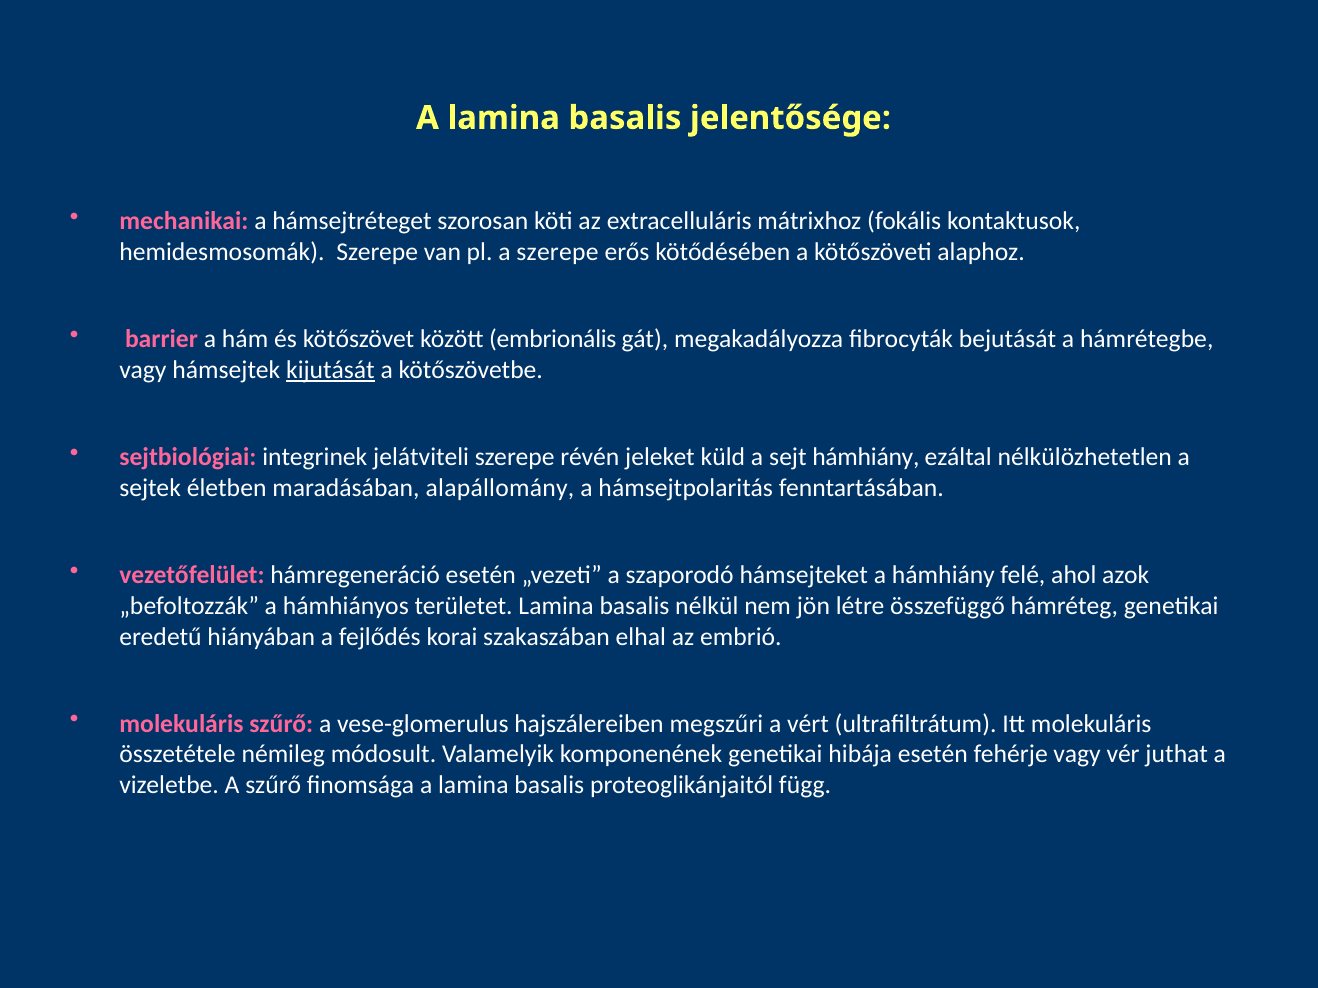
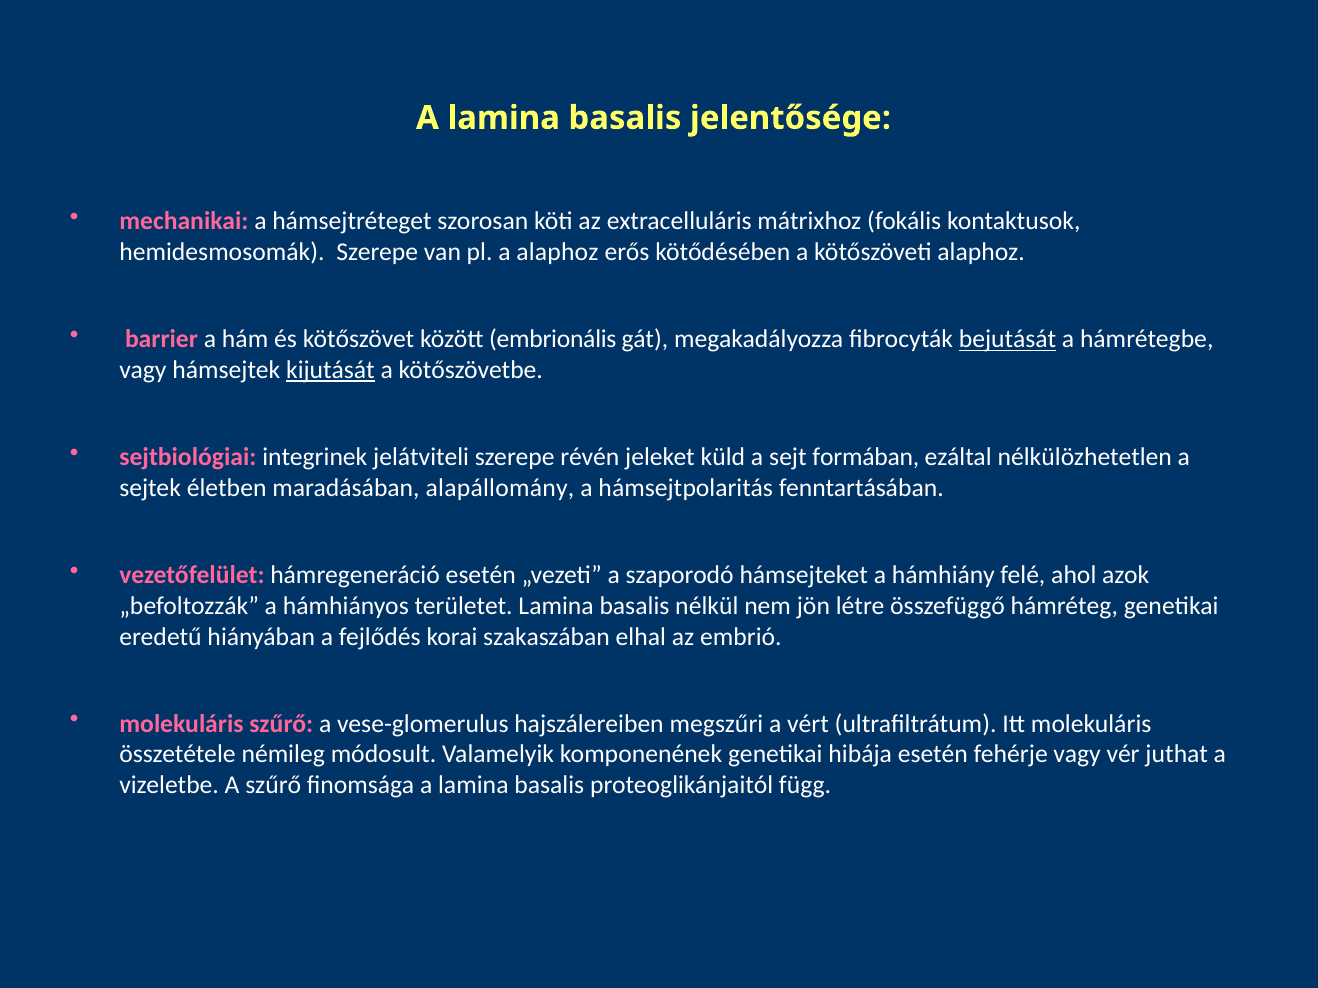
a szerepe: szerepe -> alaphoz
bejutását underline: none -> present
sejt hámhiány: hámhiány -> formában
